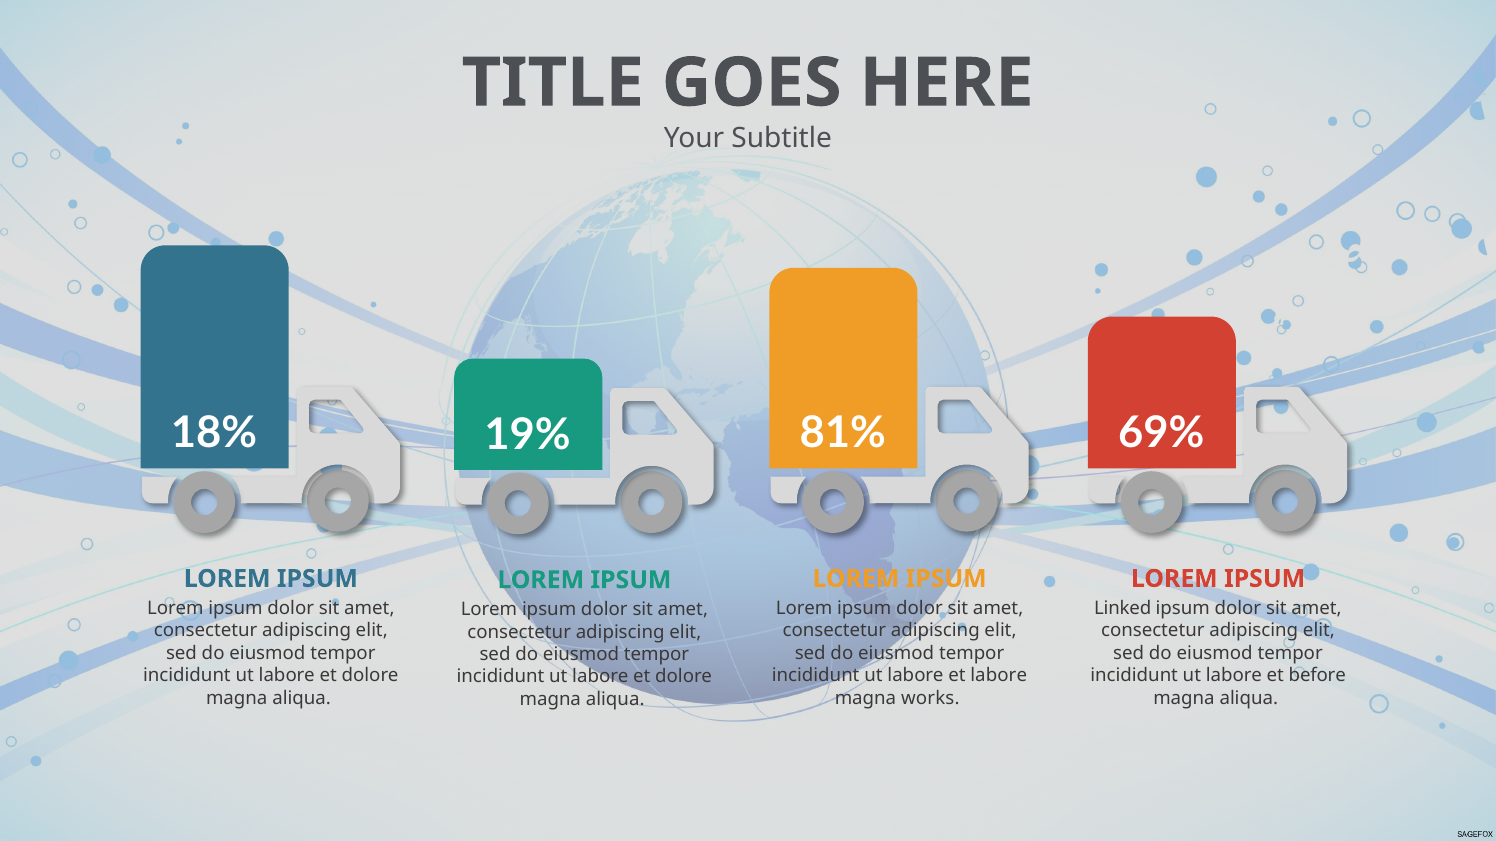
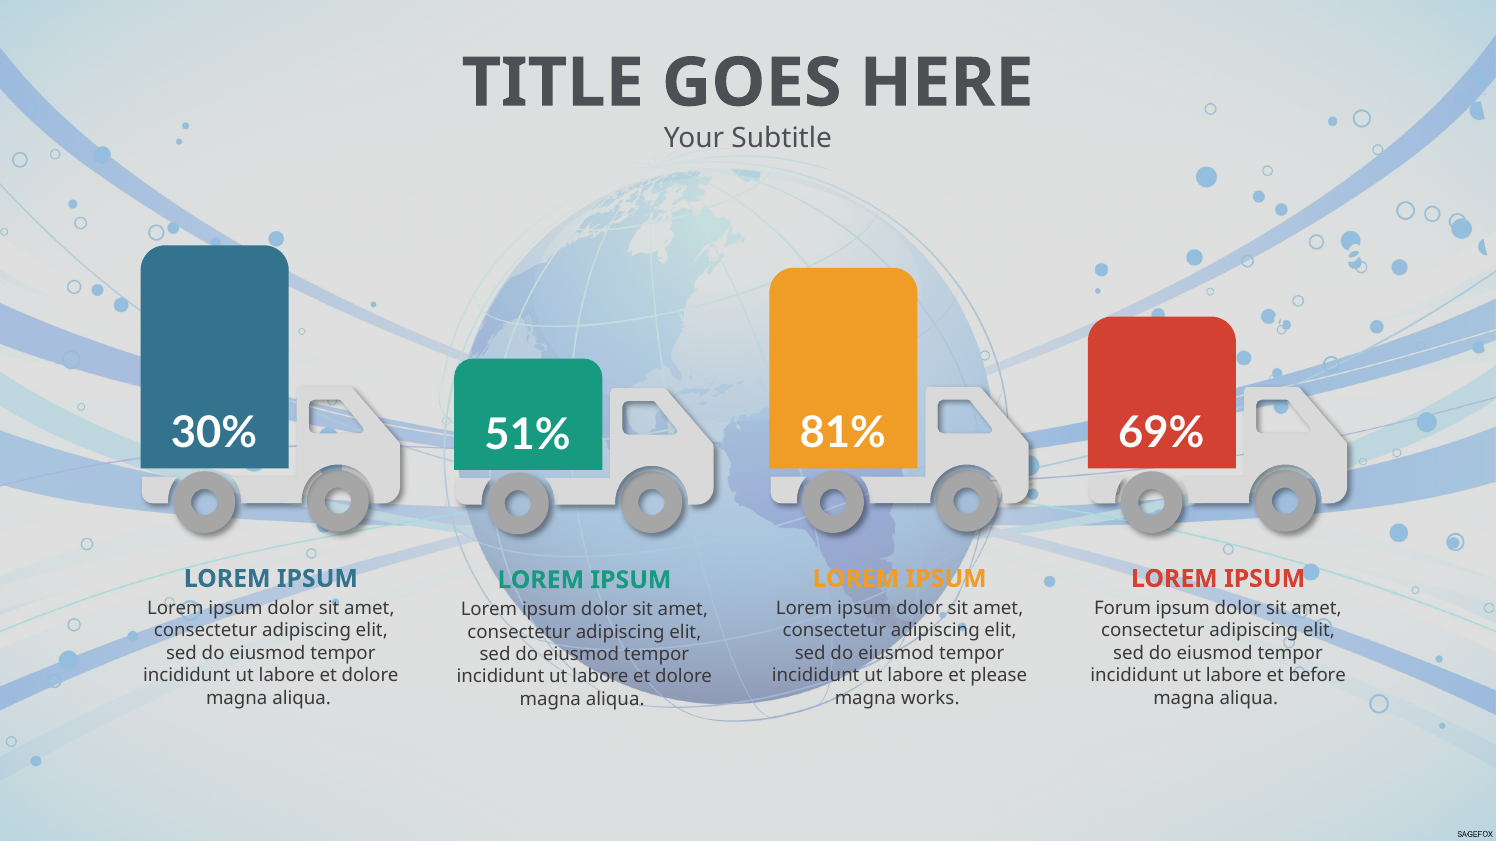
18%: 18% -> 30%
19%: 19% -> 51%
Linked: Linked -> Forum
et labore: labore -> please
